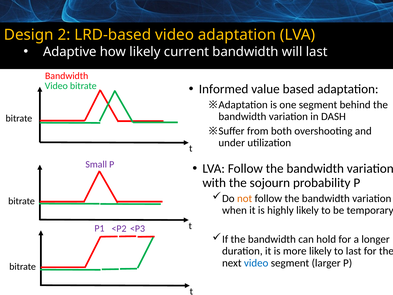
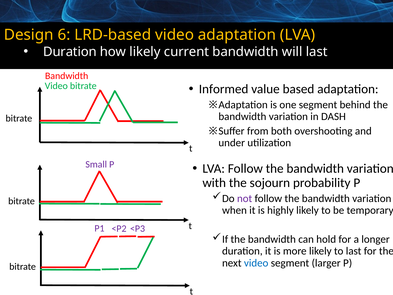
2: 2 -> 6
Adaptive at (70, 52): Adaptive -> Duration
not colour: orange -> purple
